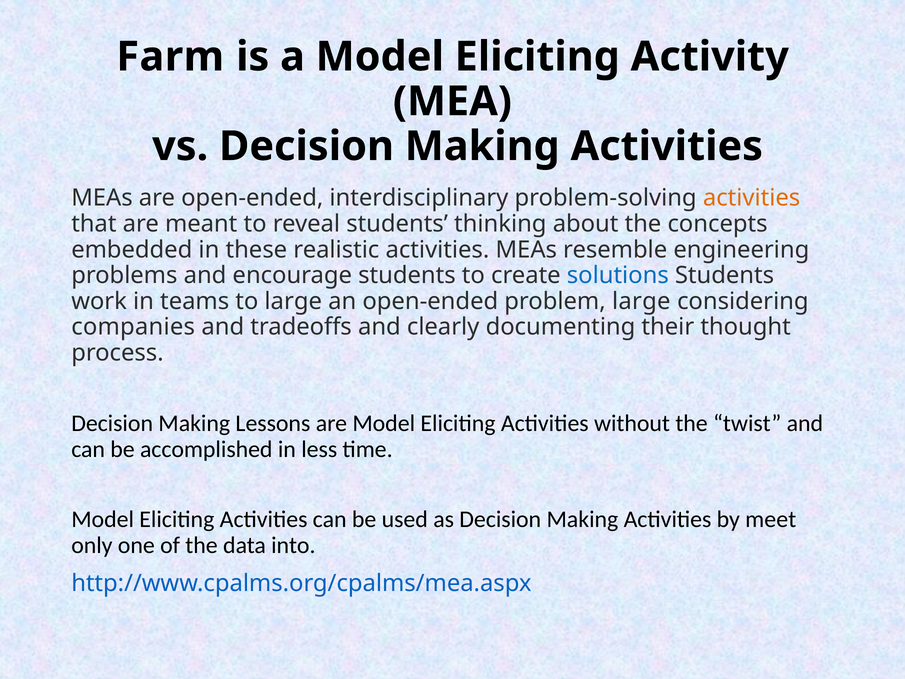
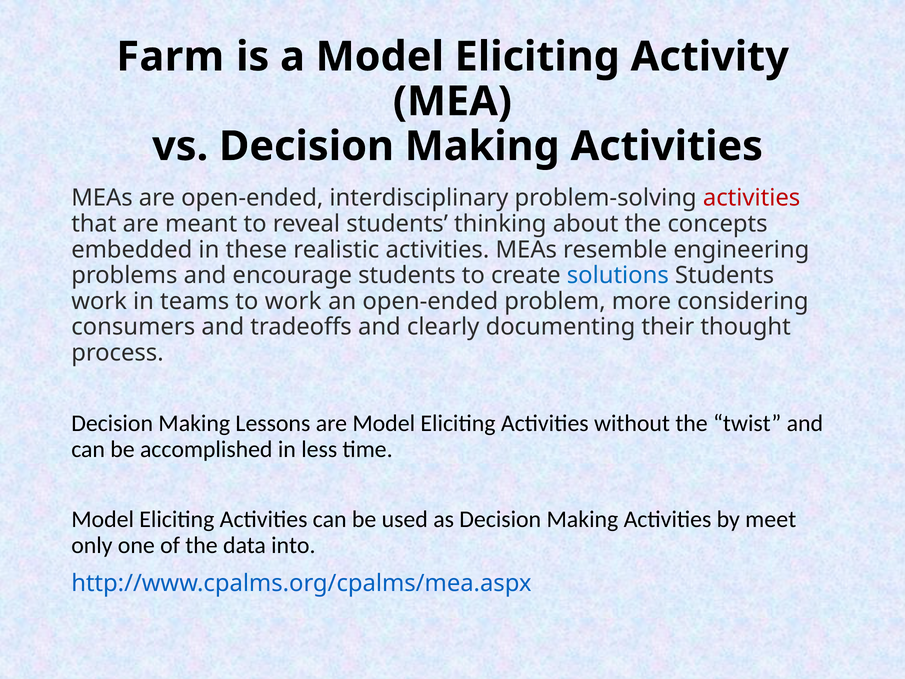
activities at (752, 198) colour: orange -> red
to large: large -> work
problem large: large -> more
companies: companies -> consumers
